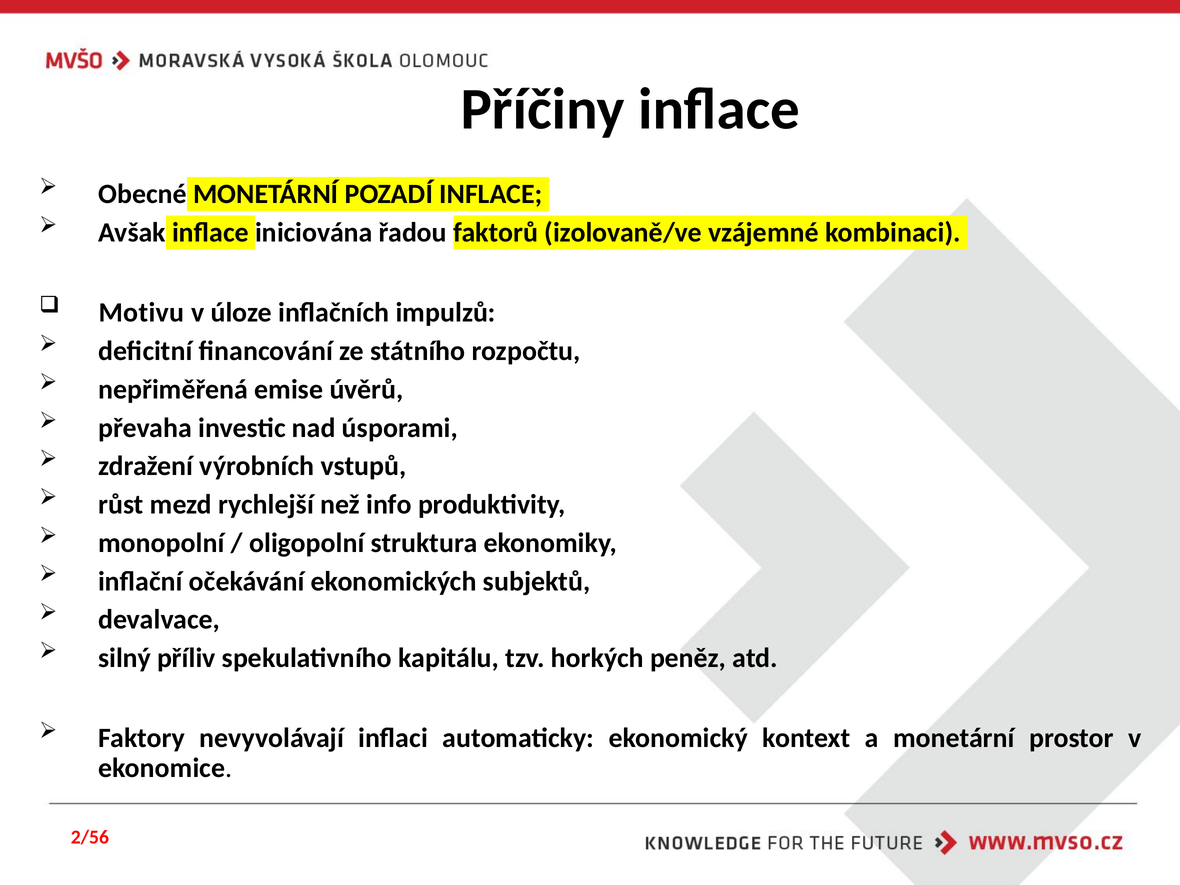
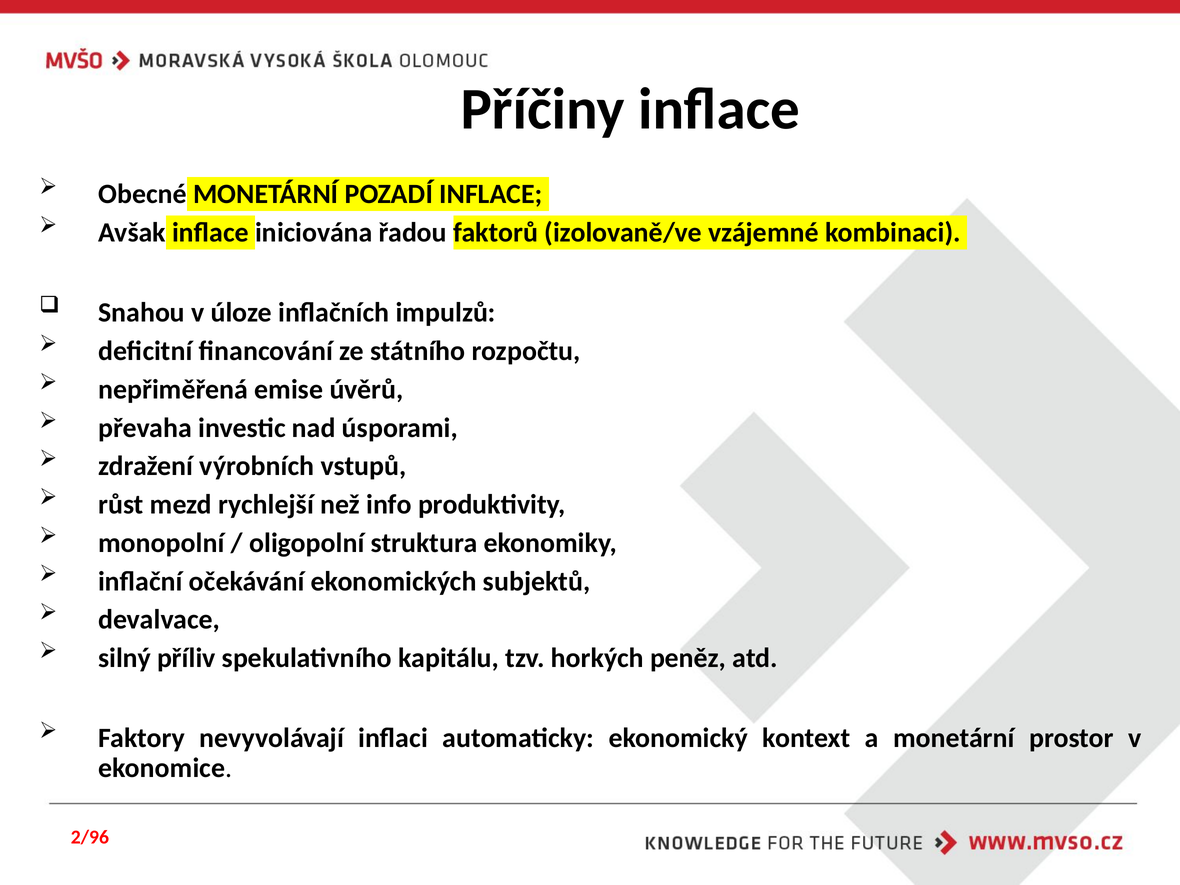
Motivu: Motivu -> Snahou
2/56: 2/56 -> 2/96
